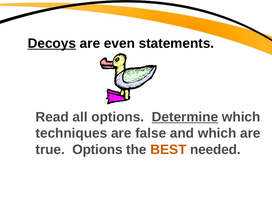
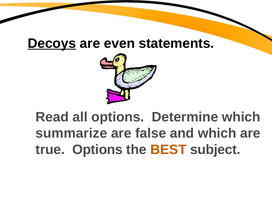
Determine underline: present -> none
techniques: techniques -> summarize
needed: needed -> subject
